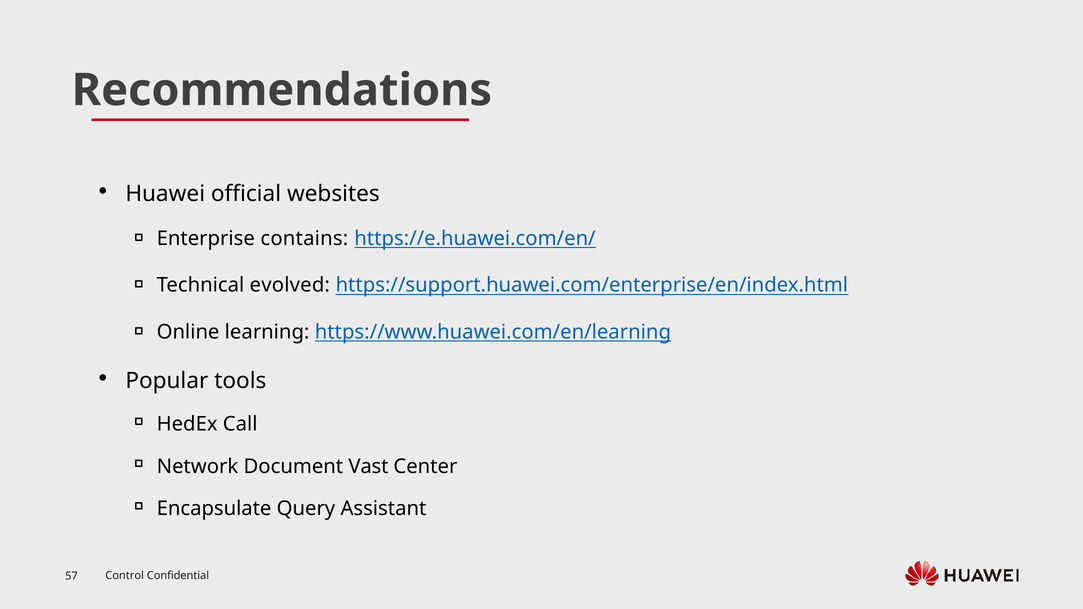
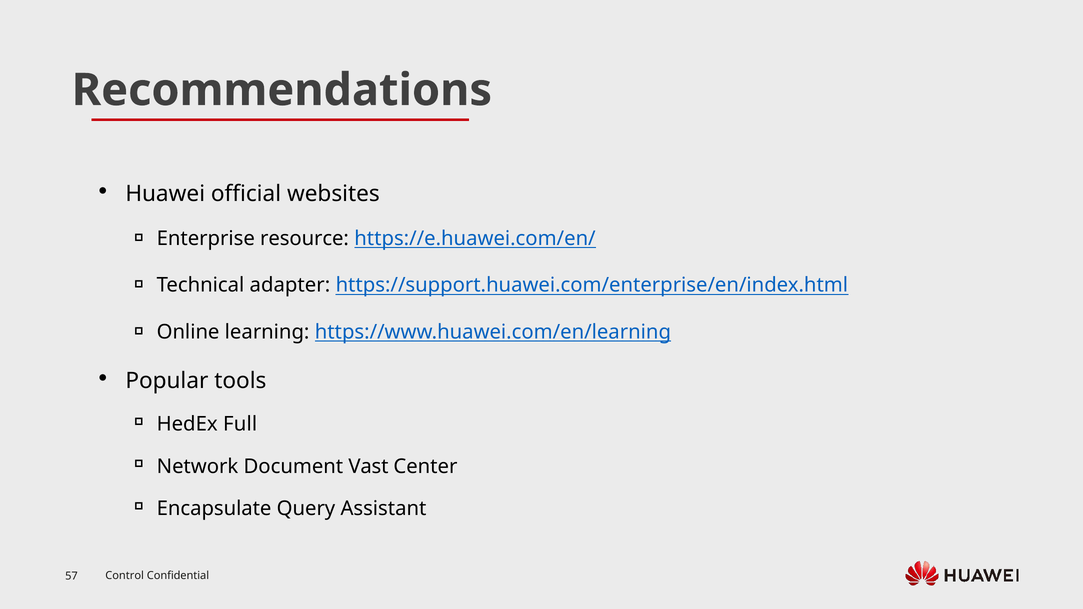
contains: contains -> resource
evolved: evolved -> adapter
Call: Call -> Full
